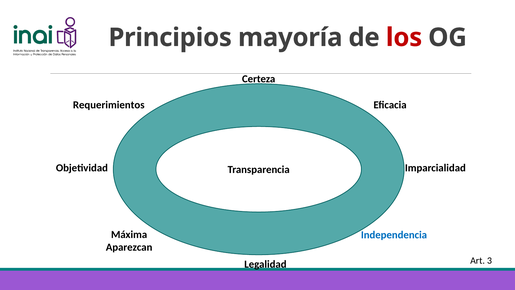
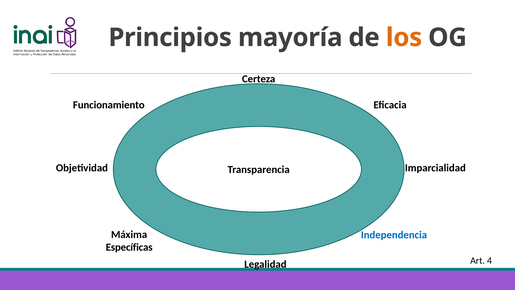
los colour: red -> orange
Requerimientos: Requerimientos -> Funcionamiento
Aparezcan: Aparezcan -> Específicas
3: 3 -> 4
